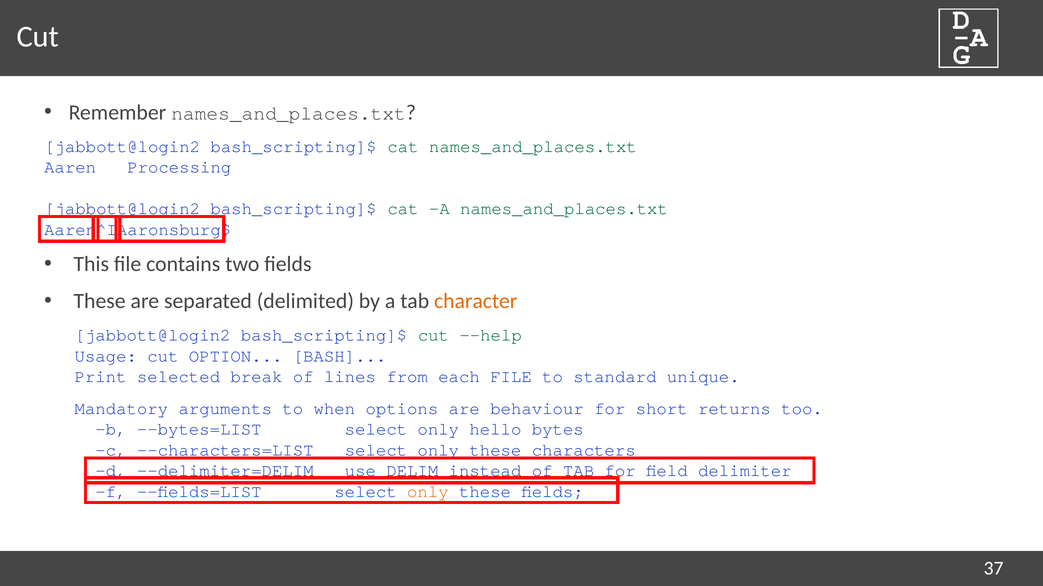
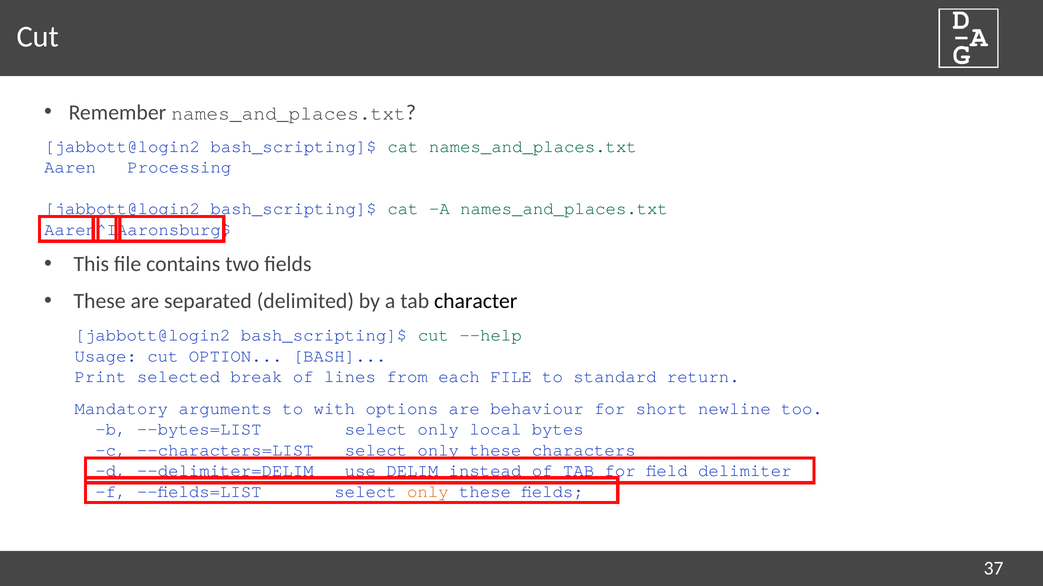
character colour: orange -> black
unique: unique -> return
when: when -> with
returns: returns -> newline
hello: hello -> local
